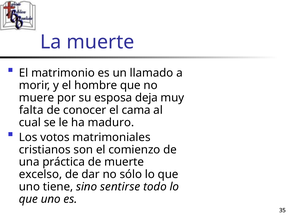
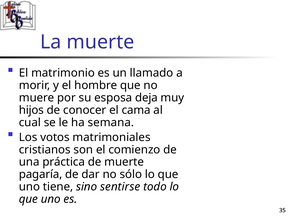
falta: falta -> hijos
maduro: maduro -> semana
excelso: excelso -> pagaría
